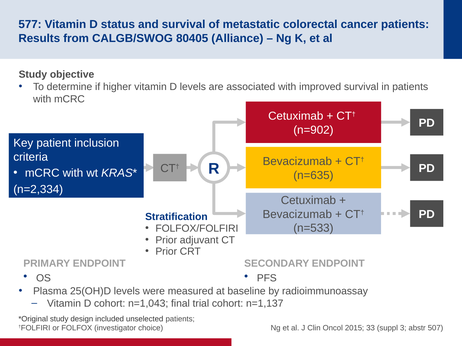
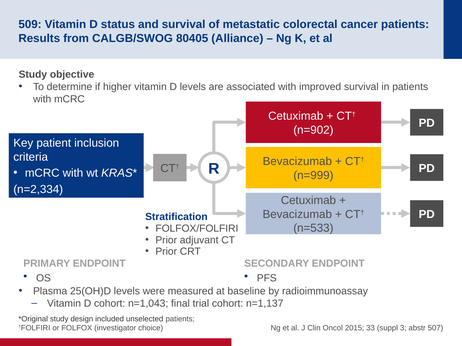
577: 577 -> 509
n=635: n=635 -> n=999
